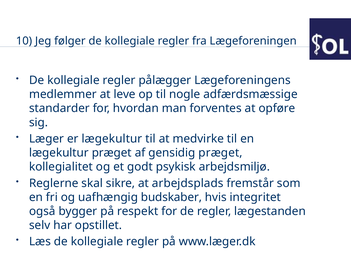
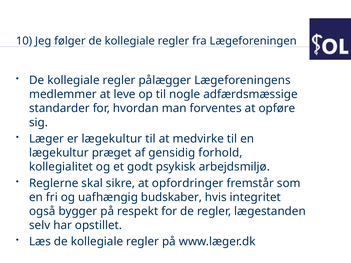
gensidig præget: præget -> forhold
arbejdsplads: arbejdsplads -> opfordringer
